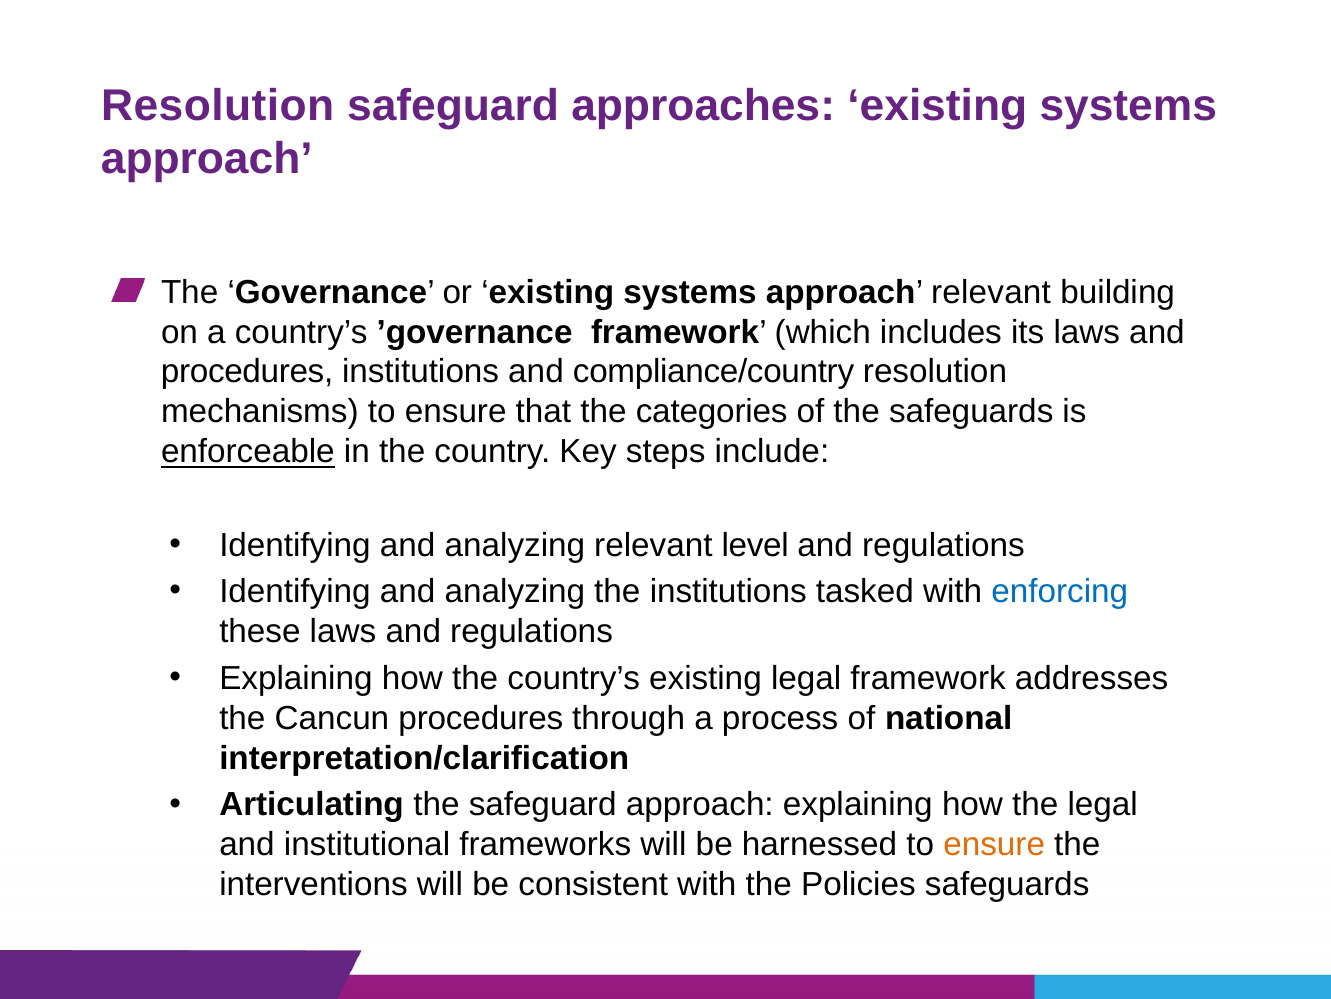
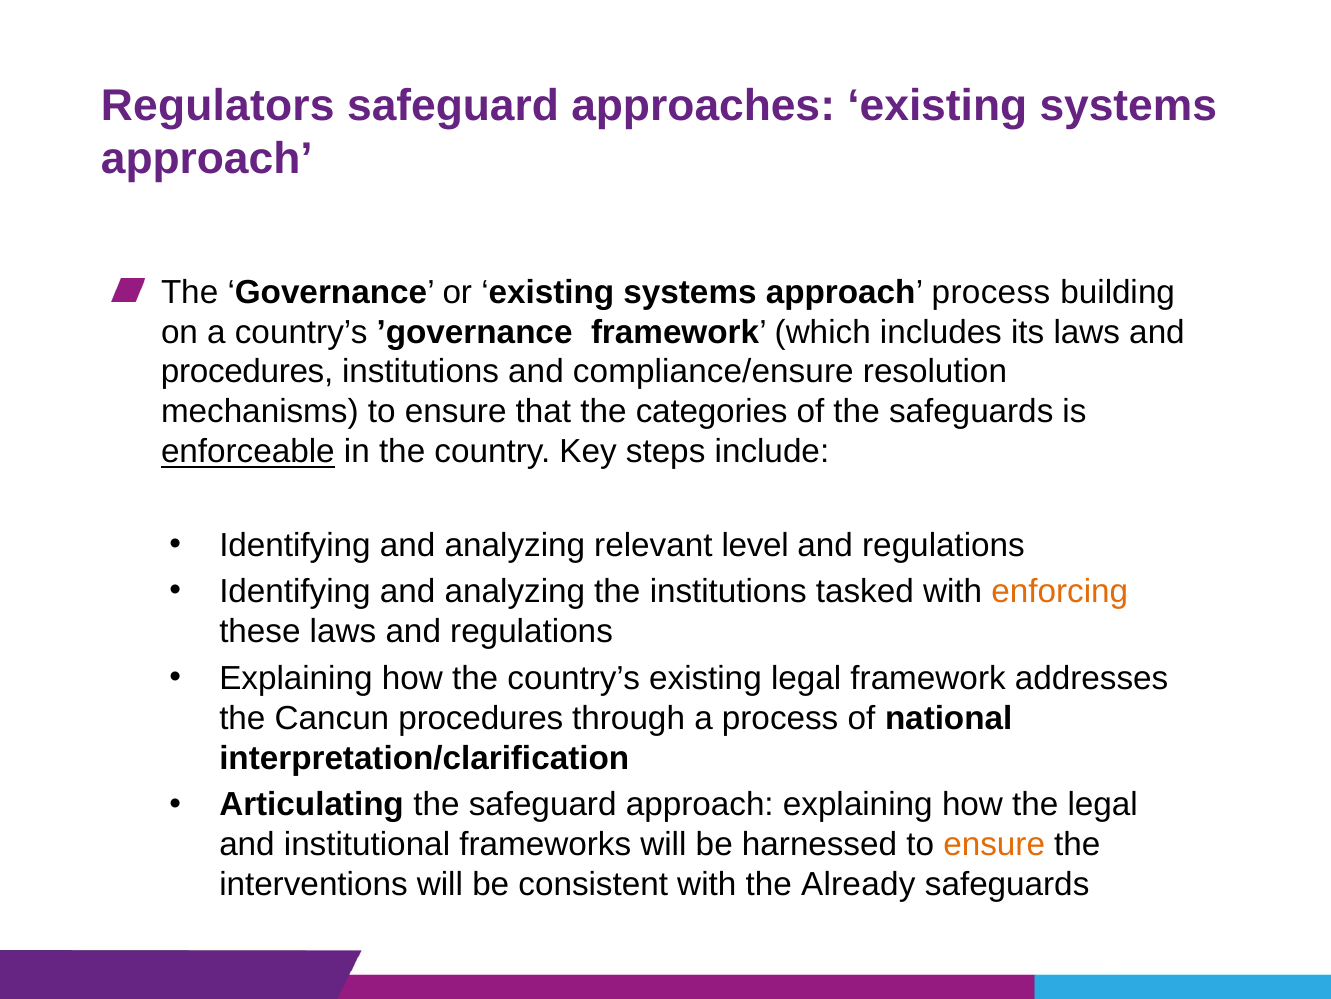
Resolution at (218, 105): Resolution -> Regulators
approach relevant: relevant -> process
compliance/country: compliance/country -> compliance/ensure
enforcing colour: blue -> orange
Policies: Policies -> Already
